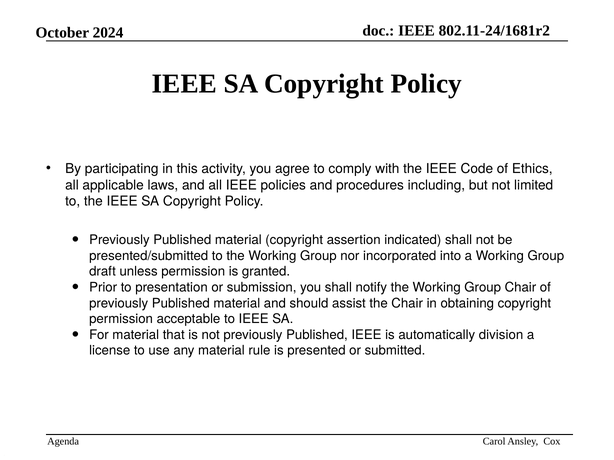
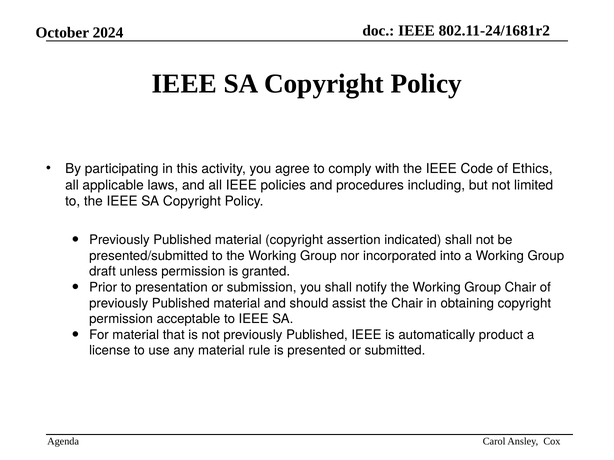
division: division -> product
